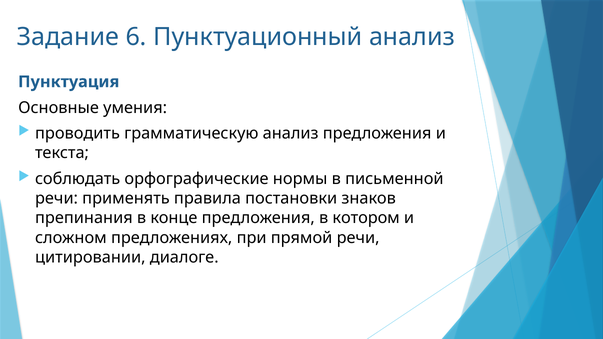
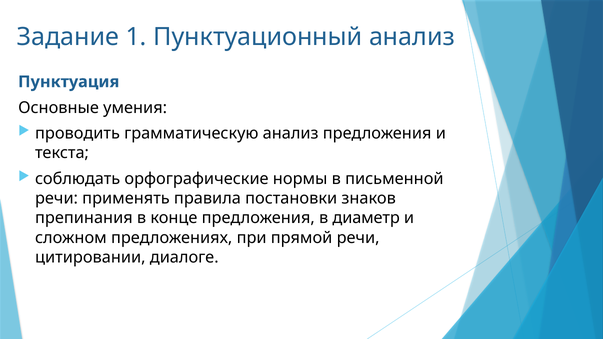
6: 6 -> 1
котором: котором -> диаметр
